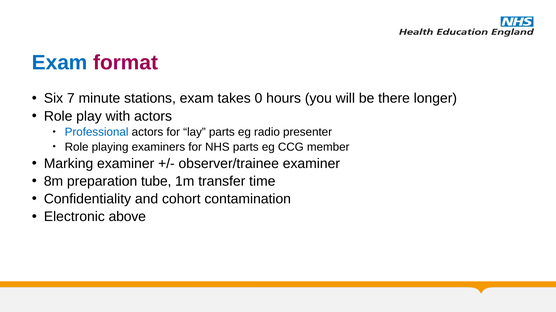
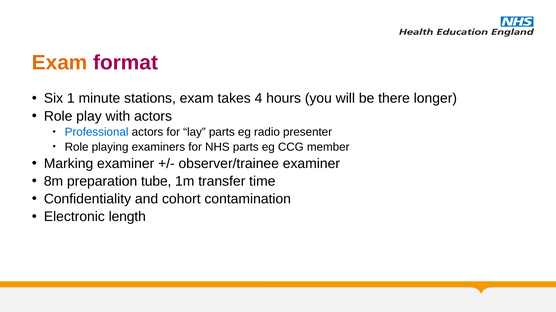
Exam at (60, 63) colour: blue -> orange
7: 7 -> 1
0: 0 -> 4
above: above -> length
